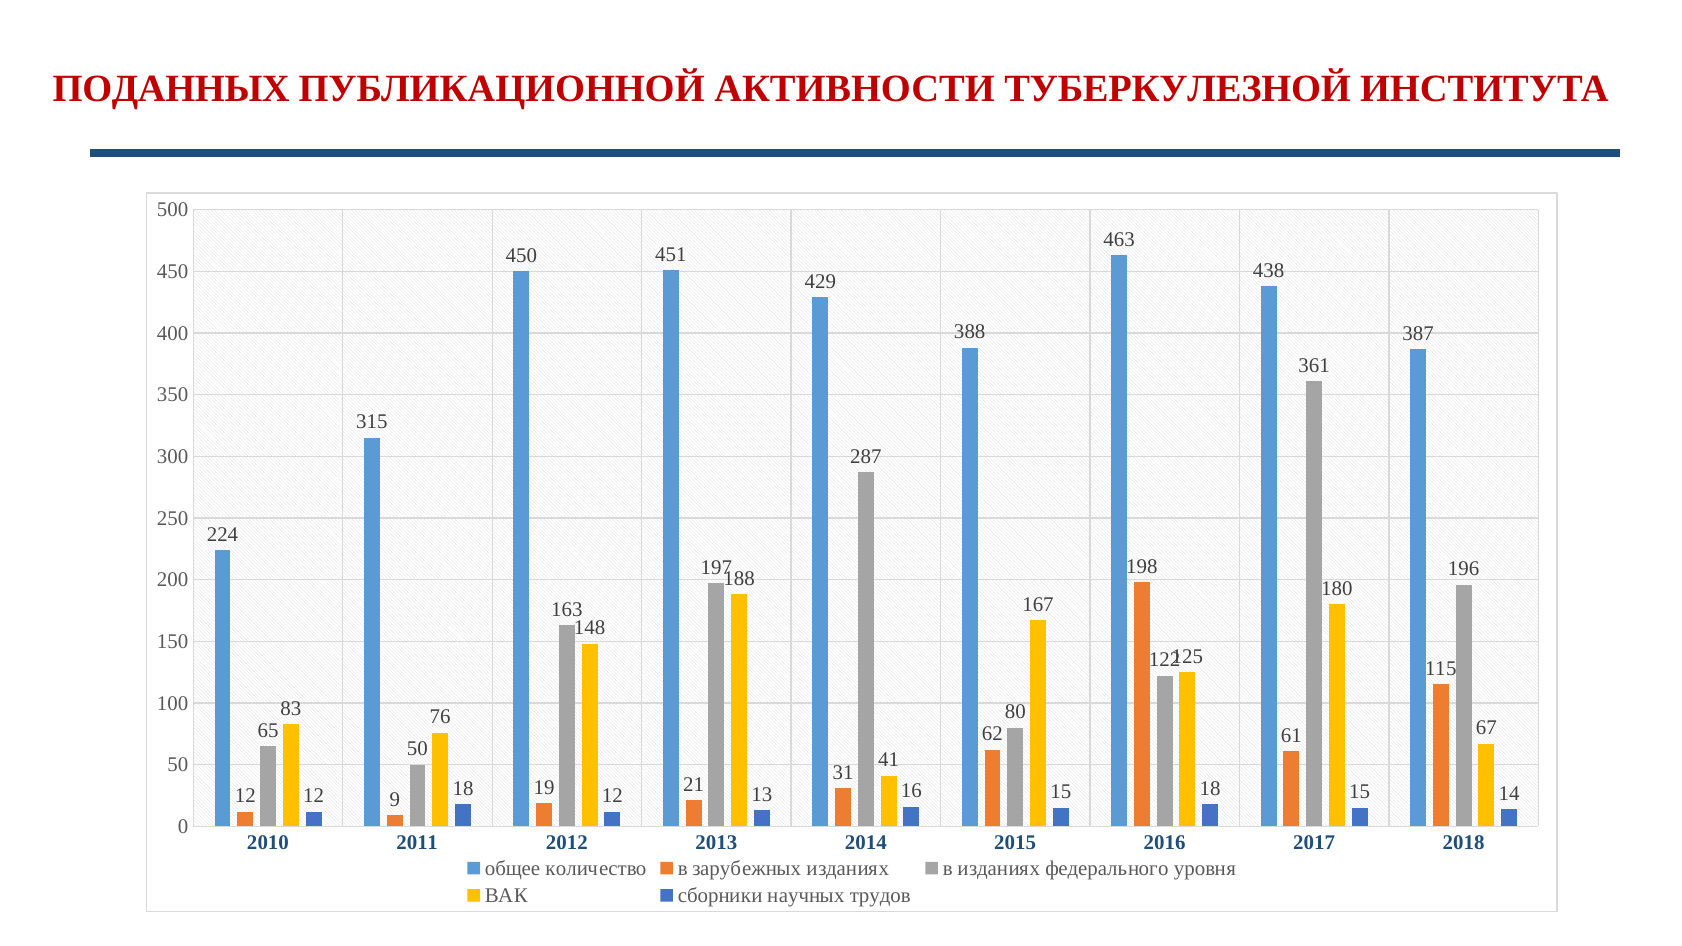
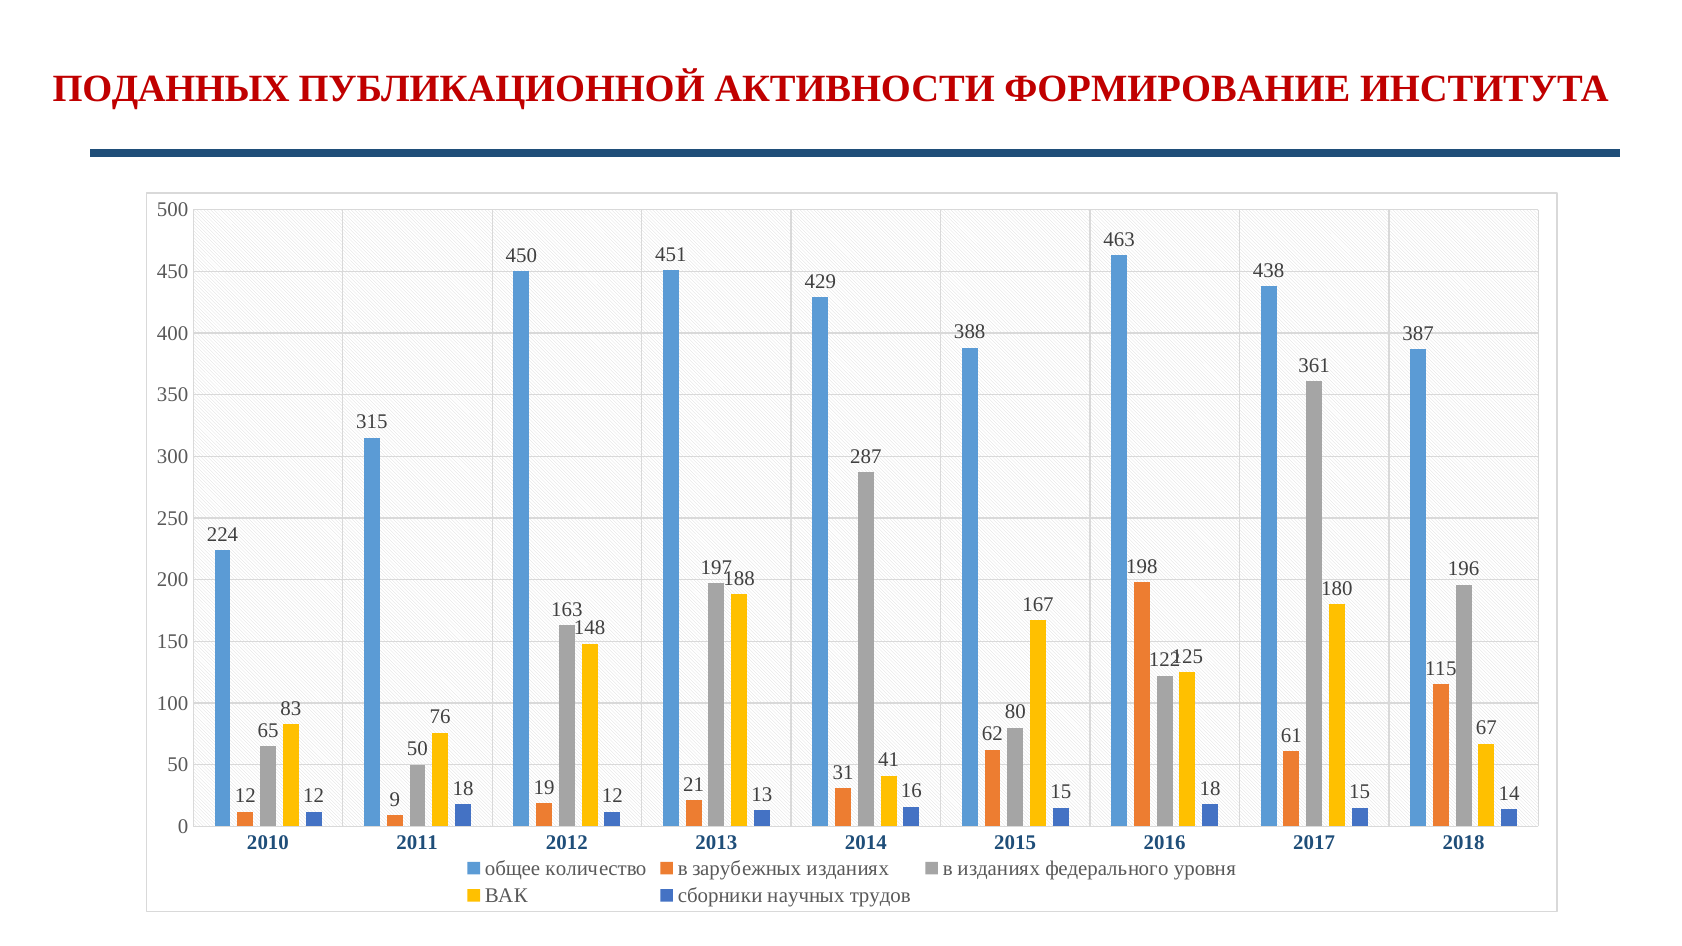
ТУБЕРКУЛЕЗНОЙ: ТУБЕРКУЛЕЗНОЙ -> ФОРМИРОВАНИЕ
